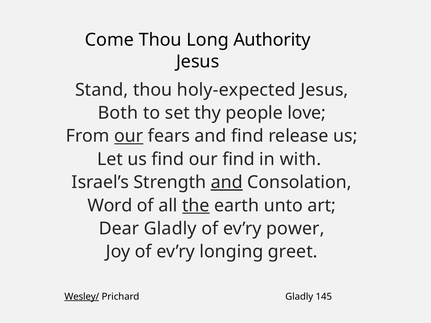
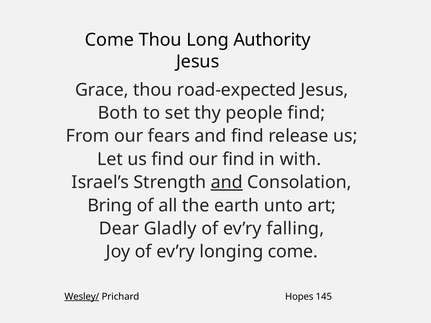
Stand: Stand -> Grace
holy-expected: holy-expected -> road-expected
people love: love -> find
our at (129, 136) underline: present -> none
Word: Word -> Bring
the underline: present -> none
power: power -> falling
longing greet: greet -> come
Prichard Gladly: Gladly -> Hopes
